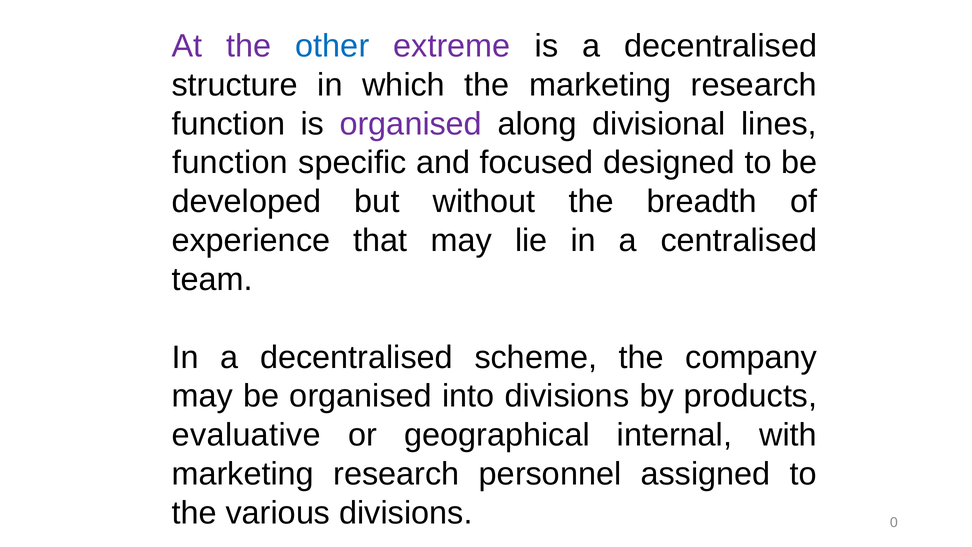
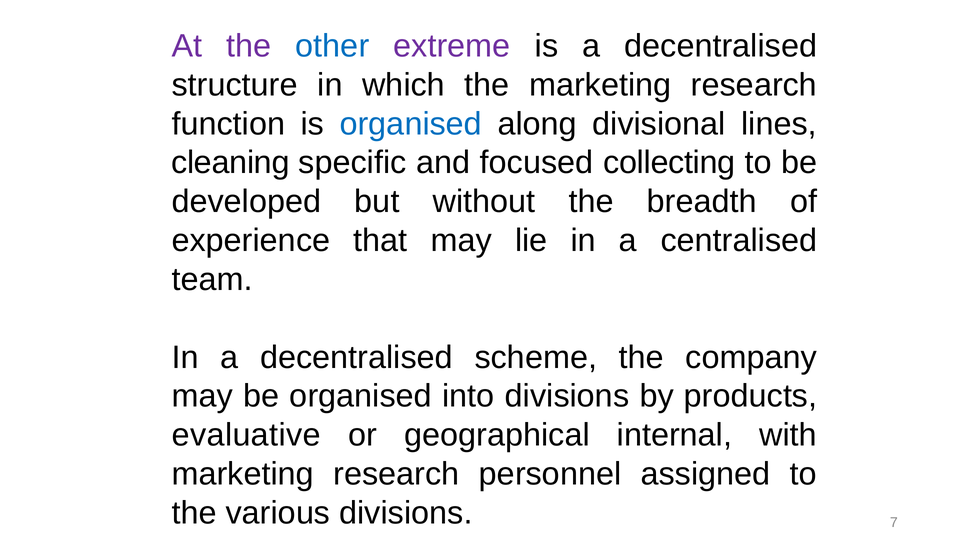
organised at (411, 124) colour: purple -> blue
function at (230, 163): function -> cleaning
designed: designed -> collecting
0: 0 -> 7
